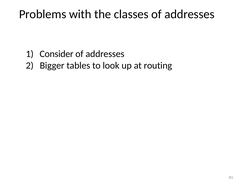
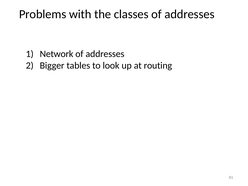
Consider: Consider -> Network
